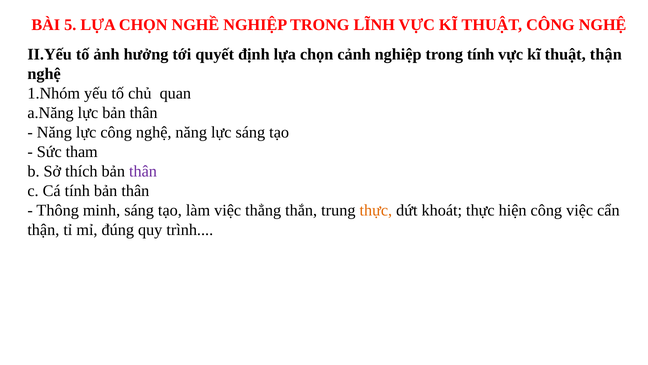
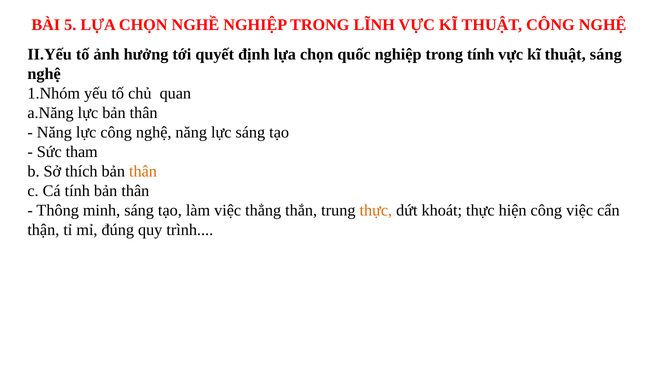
cảnh: cảnh -> quốc
thuật thận: thận -> sáng
thân at (143, 171) colour: purple -> orange
